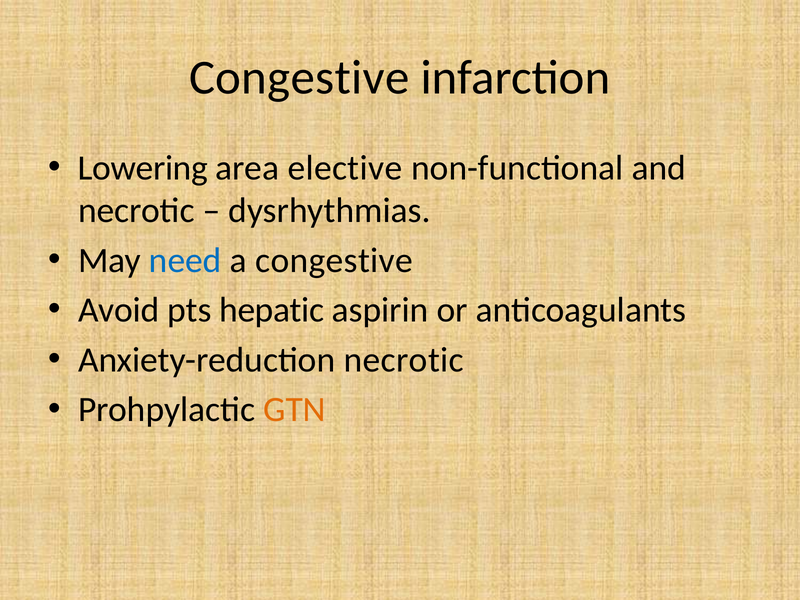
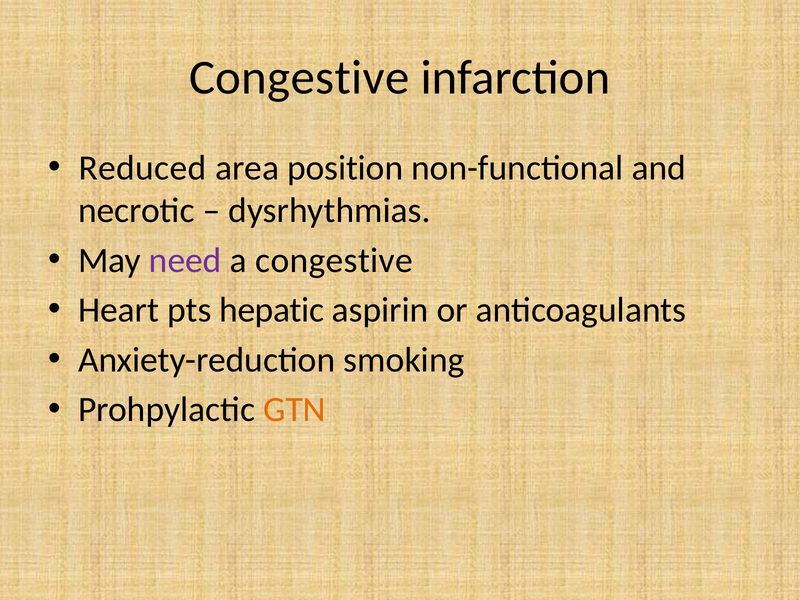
Lowering: Lowering -> Reduced
elective: elective -> position
need colour: blue -> purple
Avoid: Avoid -> Heart
Anxiety-reduction necrotic: necrotic -> smoking
